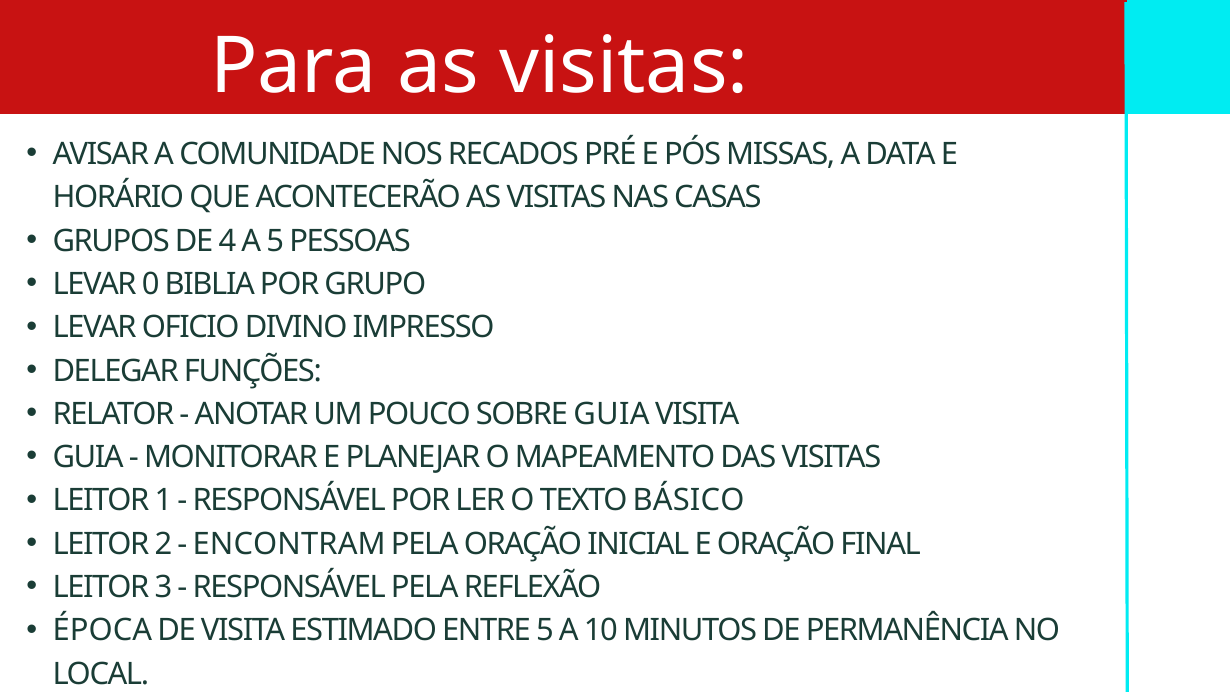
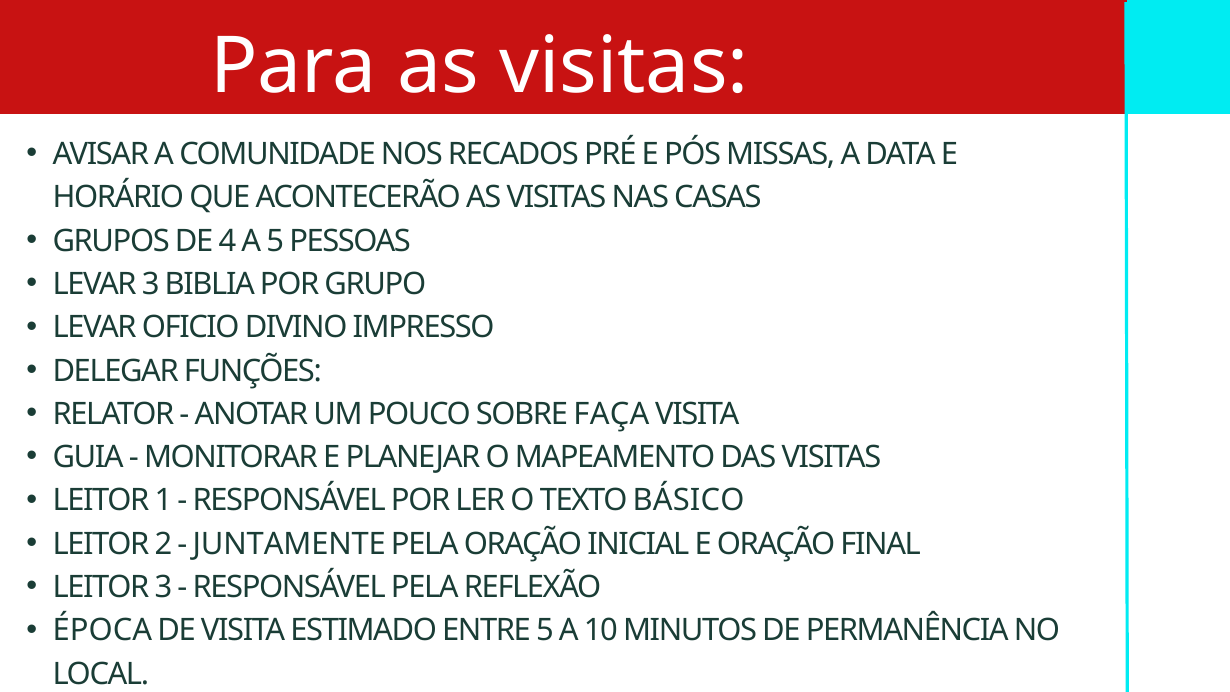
LEVAR 0: 0 -> 3
SOBRE GUIA: GUIA -> FAÇA
ENCONTRAM: ENCONTRAM -> JUNTAMENTE
